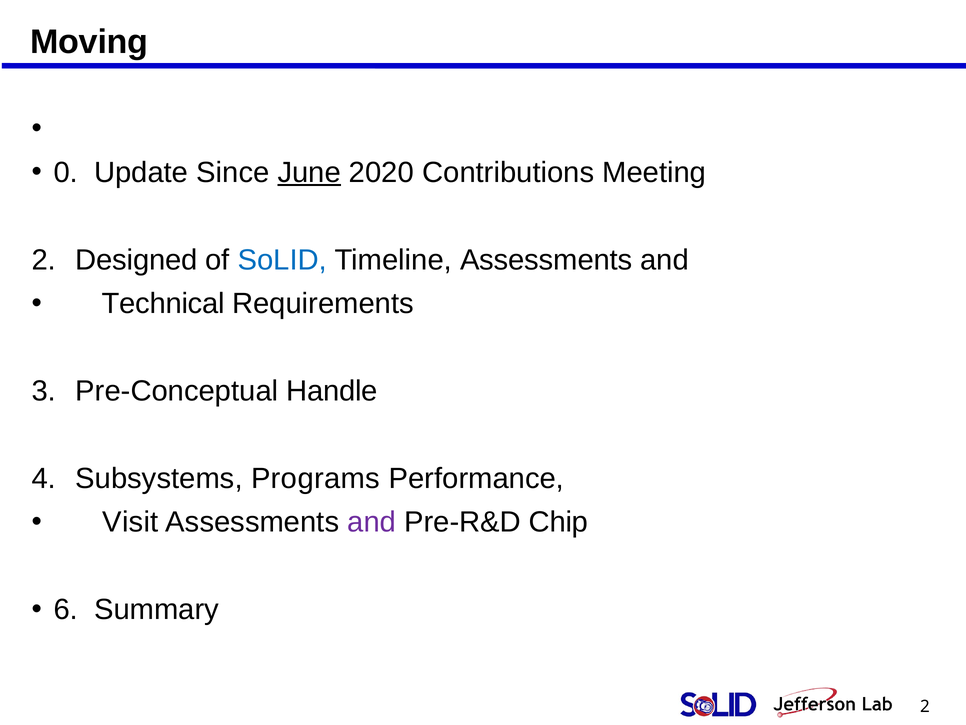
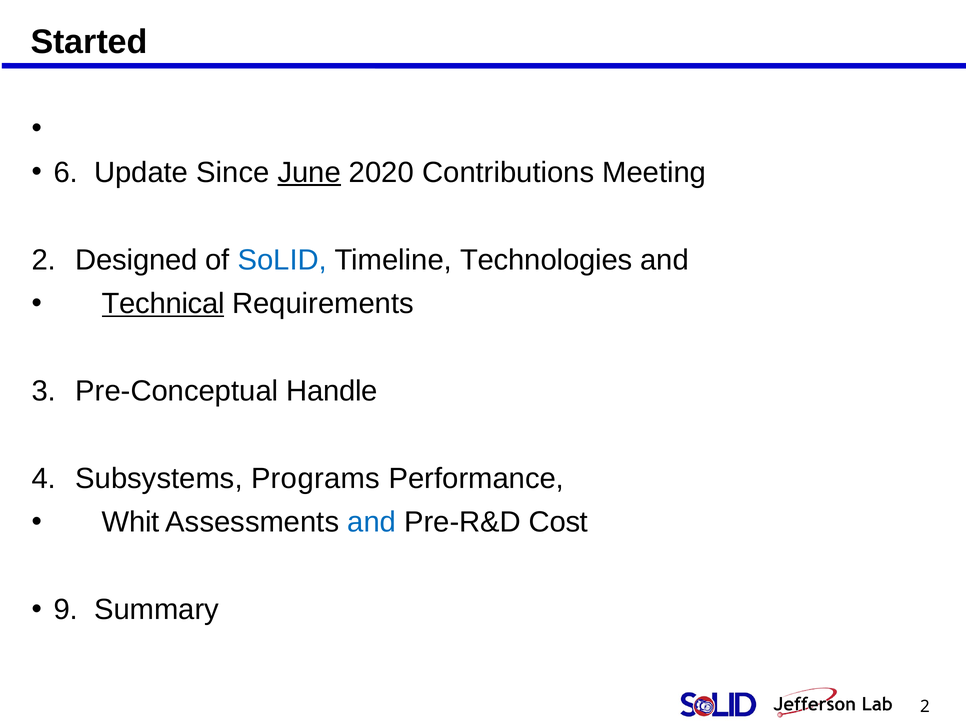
Moving: Moving -> Started
0: 0 -> 6
Timeline Assessments: Assessments -> Technologies
Technical underline: none -> present
Visit: Visit -> Whit
and at (372, 522) colour: purple -> blue
Chip: Chip -> Cost
6: 6 -> 9
